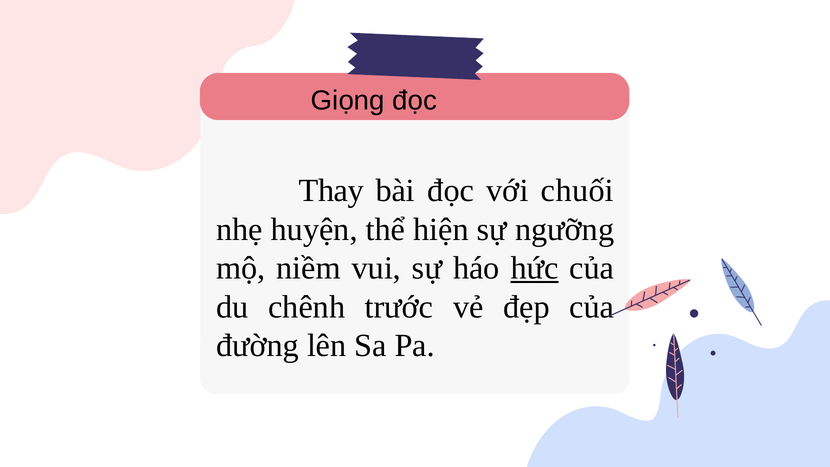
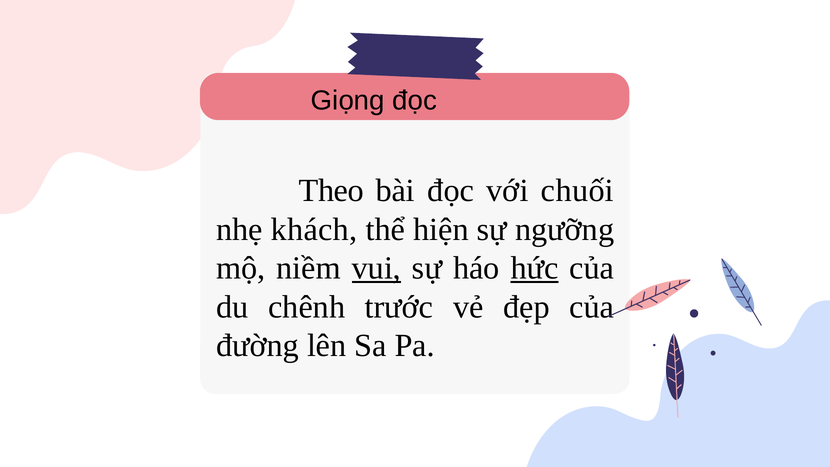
Thay: Thay -> Theo
huyện: huyện -> khách
vui underline: none -> present
